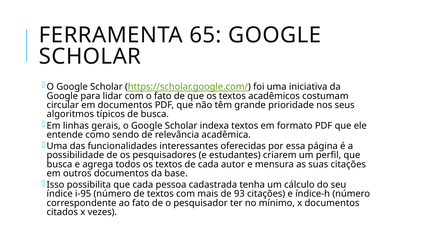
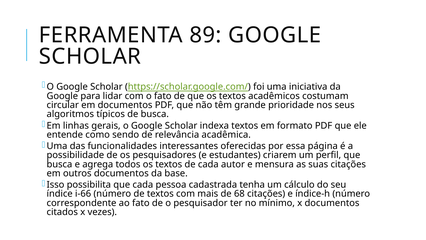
65: 65 -> 89
i-95: i-95 -> i-66
93: 93 -> 68
